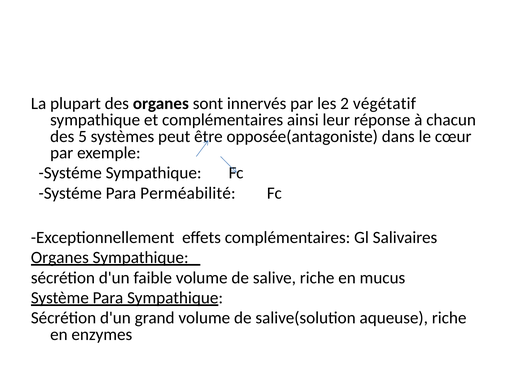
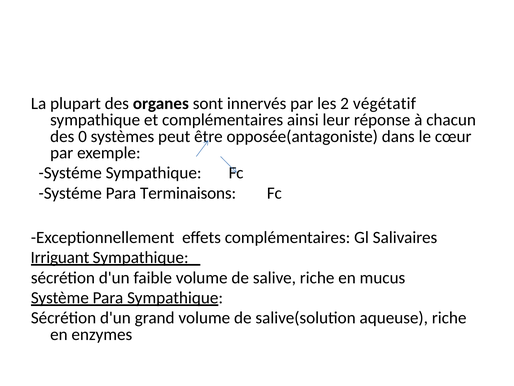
5: 5 -> 0
Perméabilité: Perméabilité -> Terminaisons
Organes at (60, 257): Organes -> Irriguant
